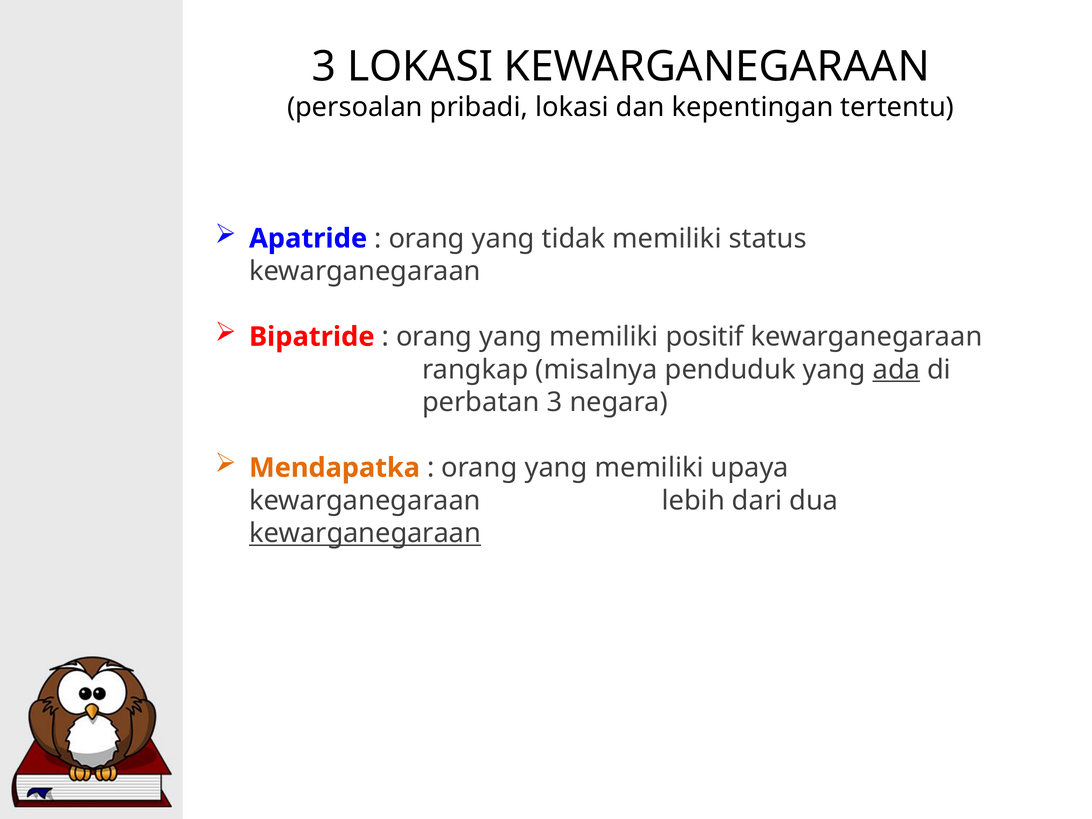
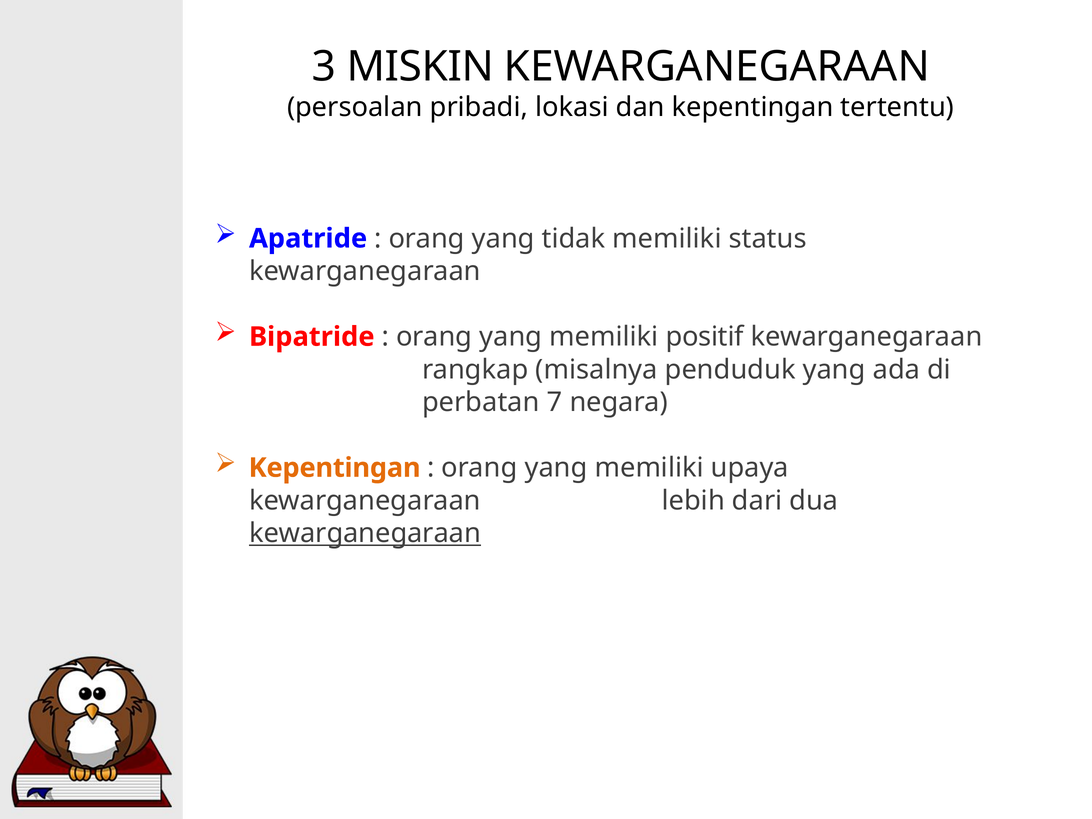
3 LOKASI: LOKASI -> MISKIN
ada underline: present -> none
perbatan 3: 3 -> 7
Mendapatka at (335, 468): Mendapatka -> Kepentingan
